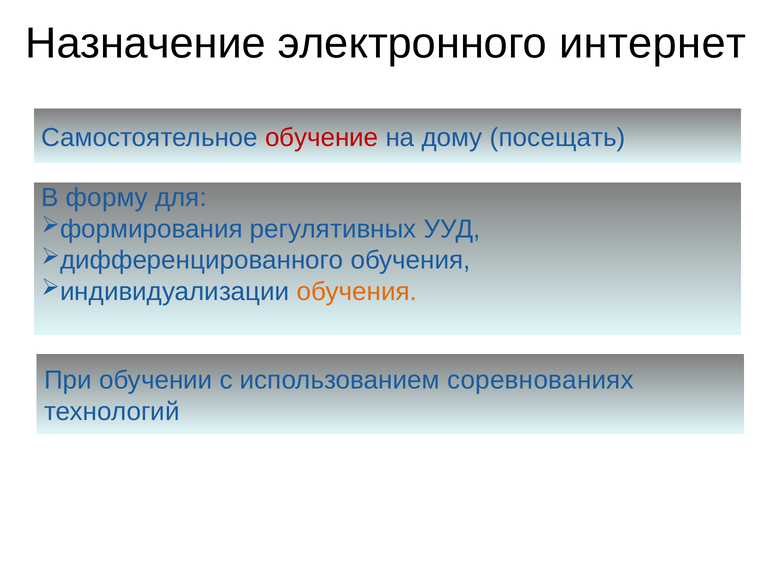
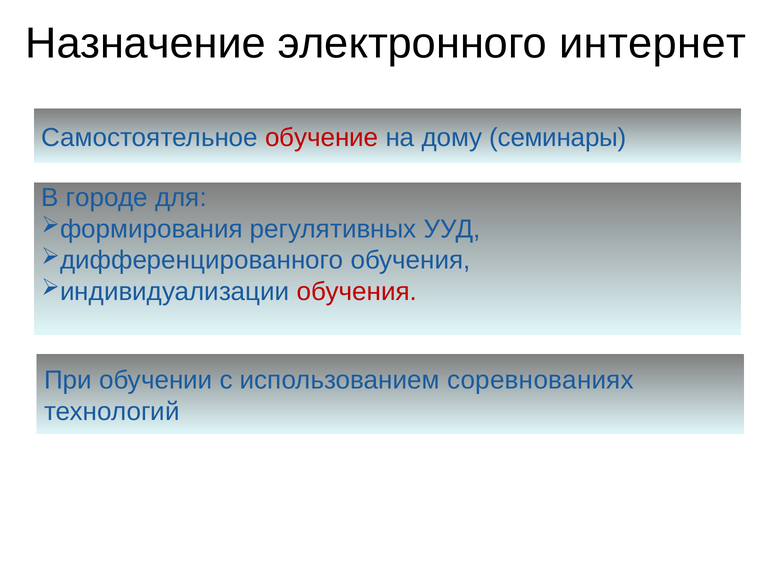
посещать: посещать -> семинары
форму: форму -> городе
обучения at (357, 292) colour: orange -> red
